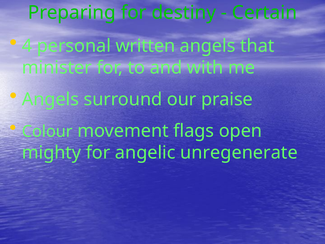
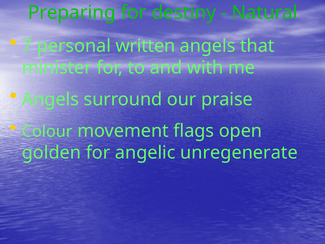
Certain: Certain -> Natural
4: 4 -> 7
mighty: mighty -> golden
